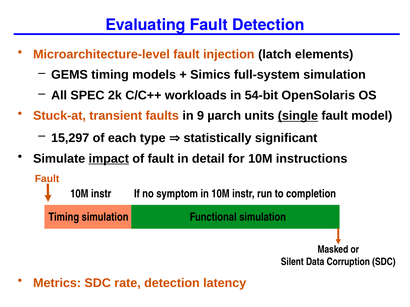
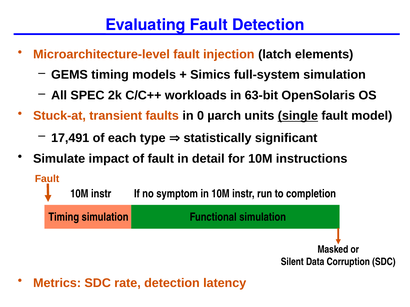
54-bit: 54-bit -> 63-bit
9: 9 -> 0
15,297: 15,297 -> 17,491
impact underline: present -> none
